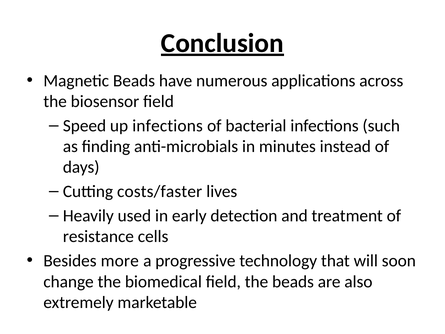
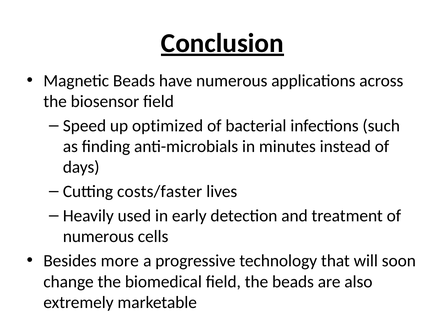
up infections: infections -> optimized
resistance at (98, 236): resistance -> numerous
